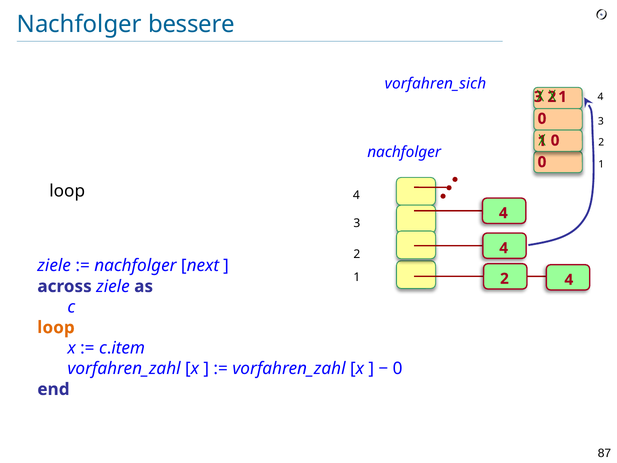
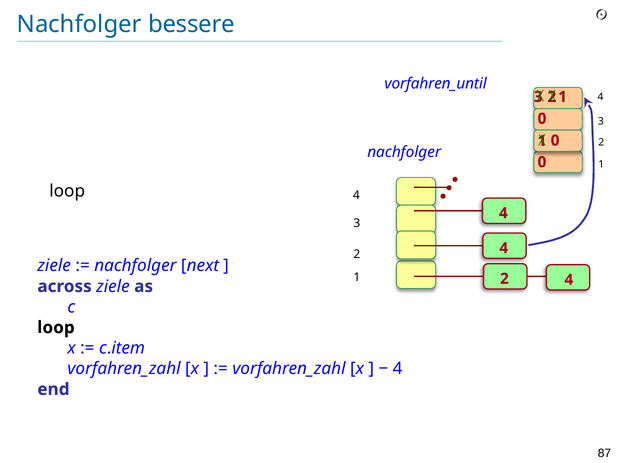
vorfahren_sich: vorfahren_sich -> vorfahren_until
loop at (56, 327) colour: orange -> black
0 at (398, 369): 0 -> 4
